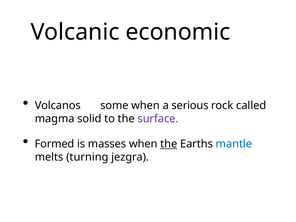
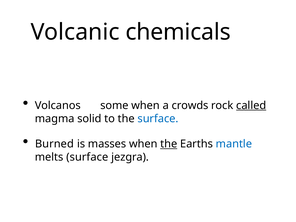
economic: economic -> chemicals
serious: serious -> crowds
called underline: none -> present
surface at (158, 119) colour: purple -> blue
Formed: Formed -> Burned
melts turning: turning -> surface
